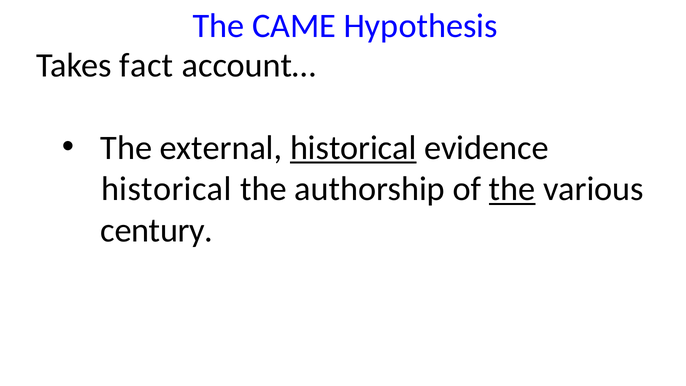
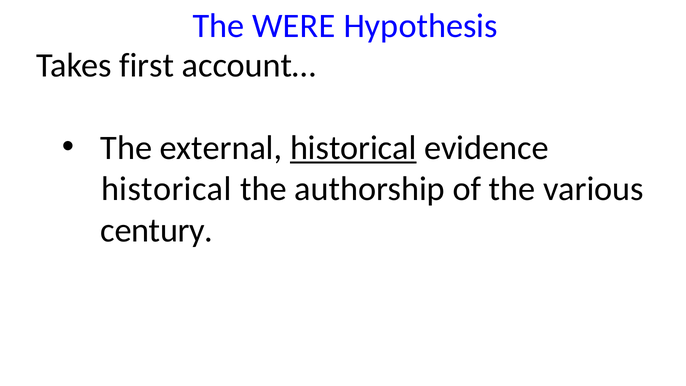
CAME: CAME -> WERE
fact: fact -> first
the at (512, 189) underline: present -> none
